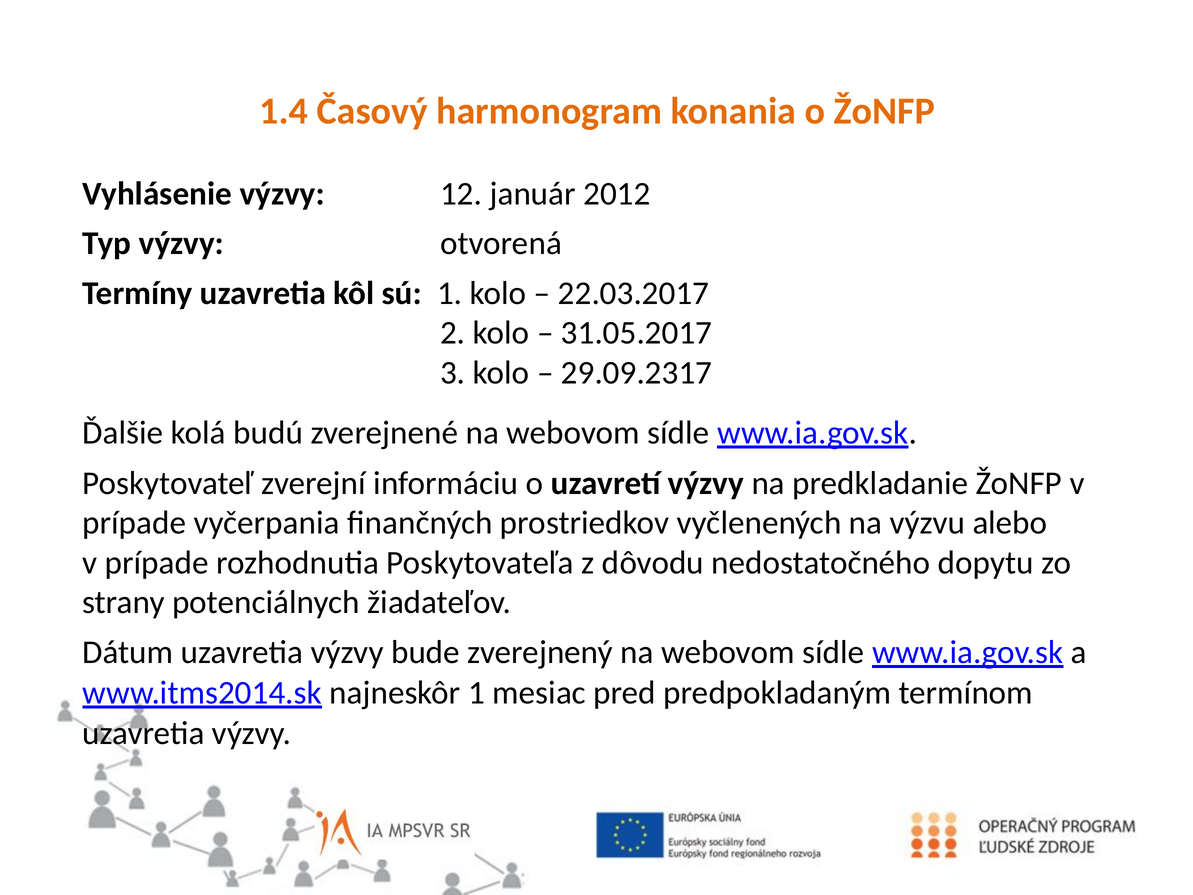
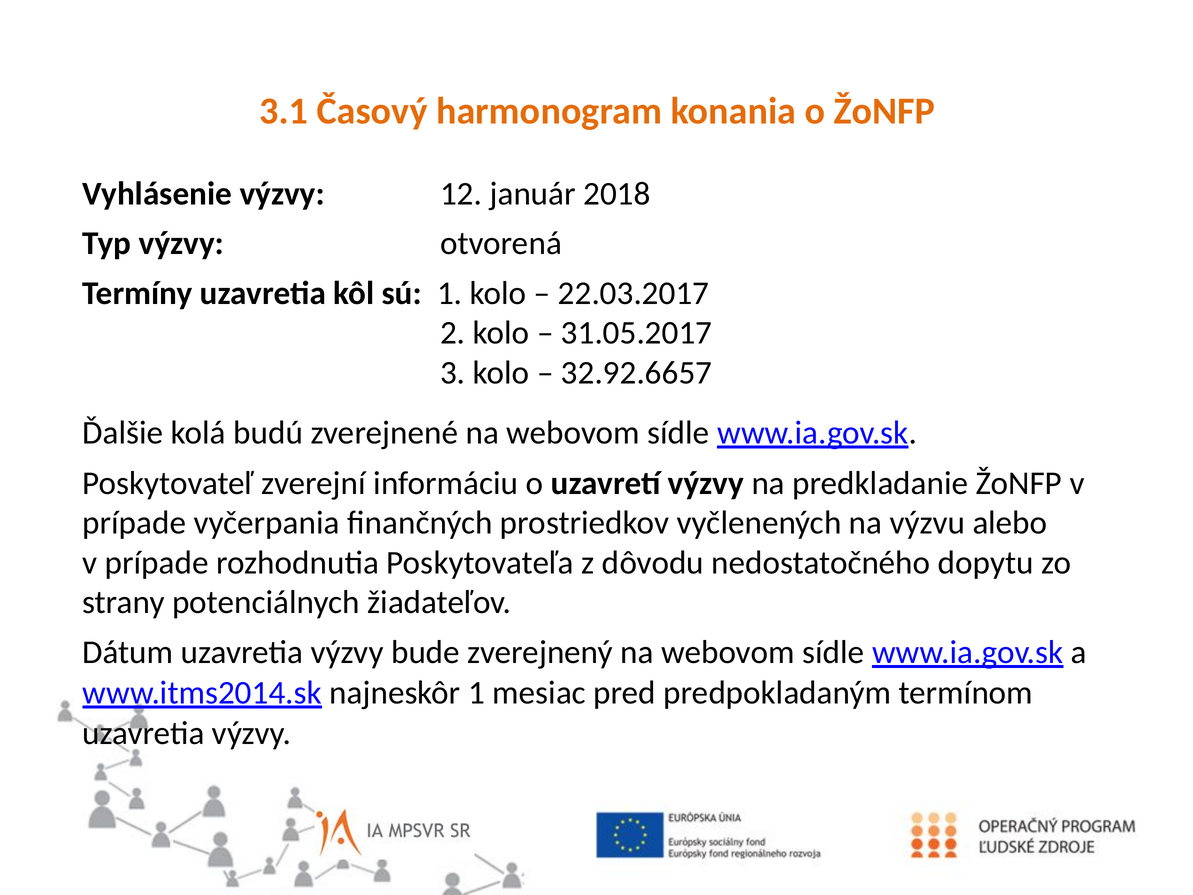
1.4: 1.4 -> 3.1
2012: 2012 -> 2018
29.09.2317: 29.09.2317 -> 32.92.6657
